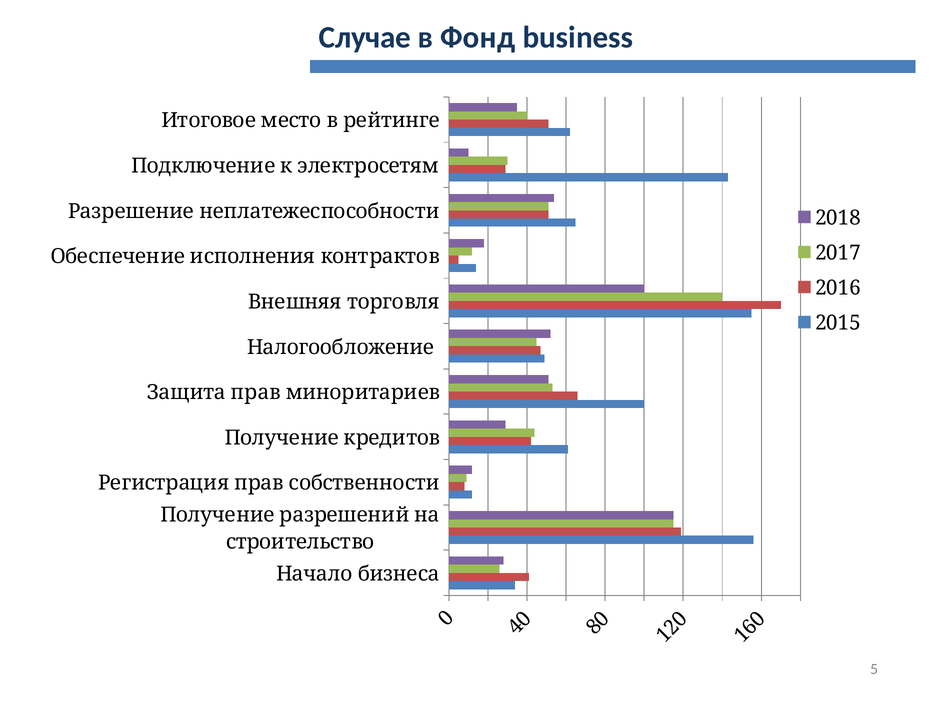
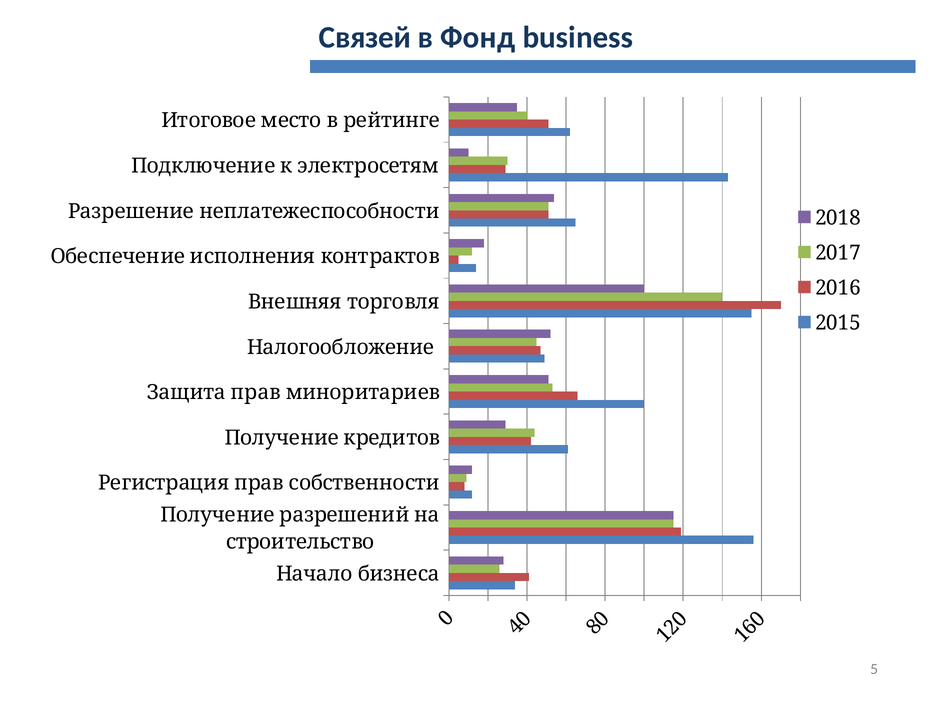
Случае: Случае -> Связей
